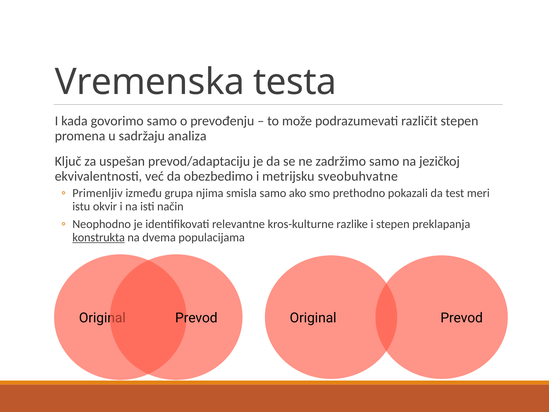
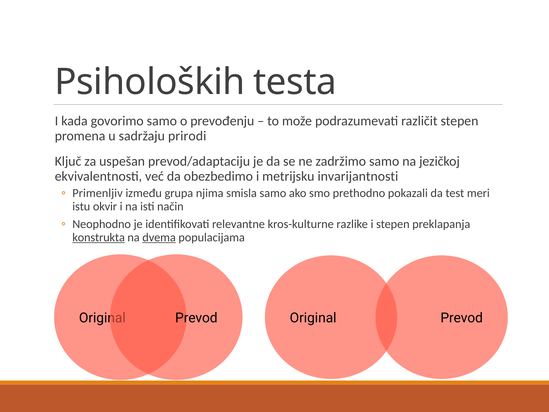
Vremenska: Vremenska -> Psiholoških
analiza: analiza -> prirodi
sveobuhvatne: sveobuhvatne -> invarijantnosti
dvema underline: none -> present
